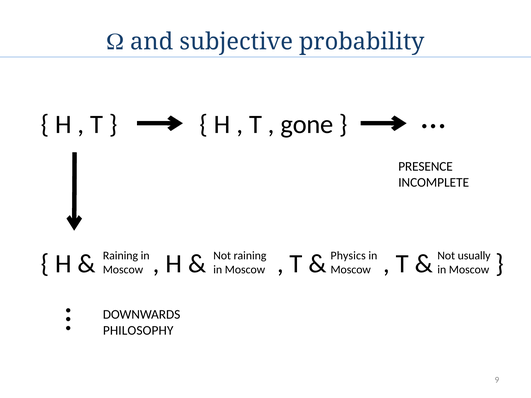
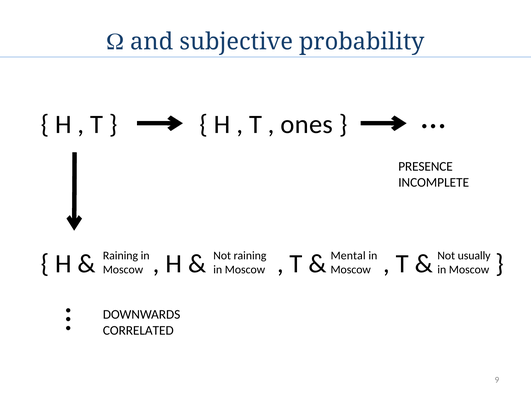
gone: gone -> ones
Physics: Physics -> Mental
PHILOSOPHY: PHILOSOPHY -> CORRELATED
